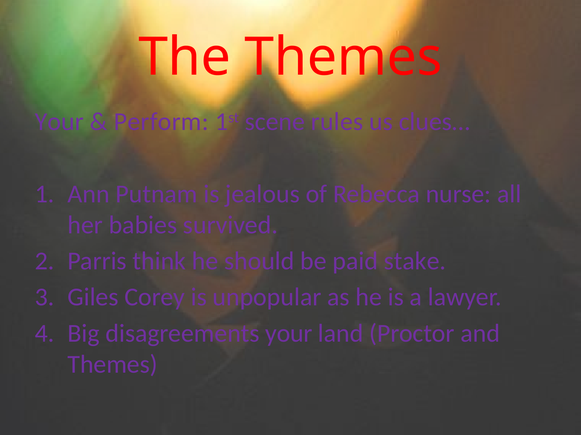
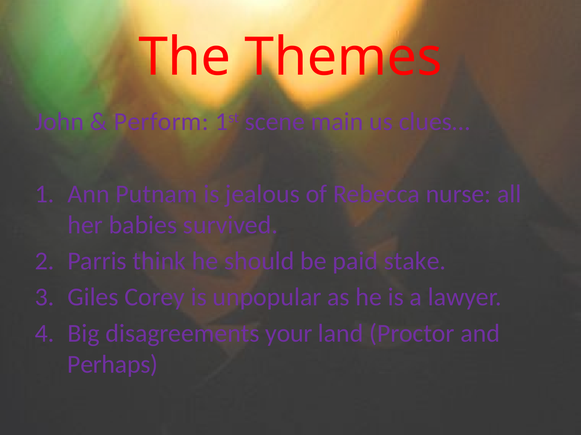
Your at (59, 122): Your -> John
rules: rules -> main
Themes at (113, 365): Themes -> Perhaps
